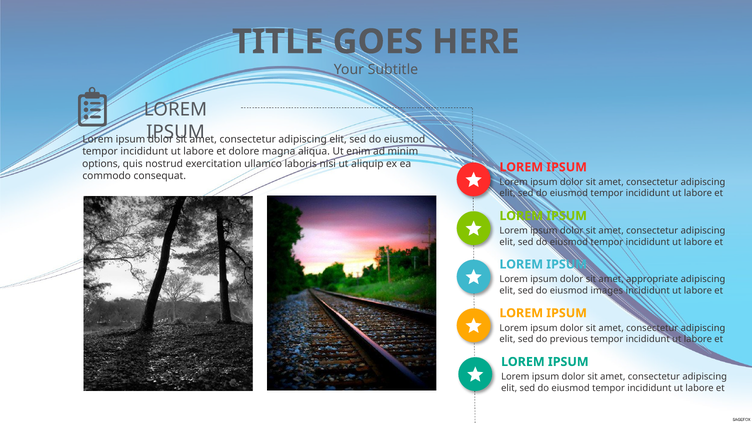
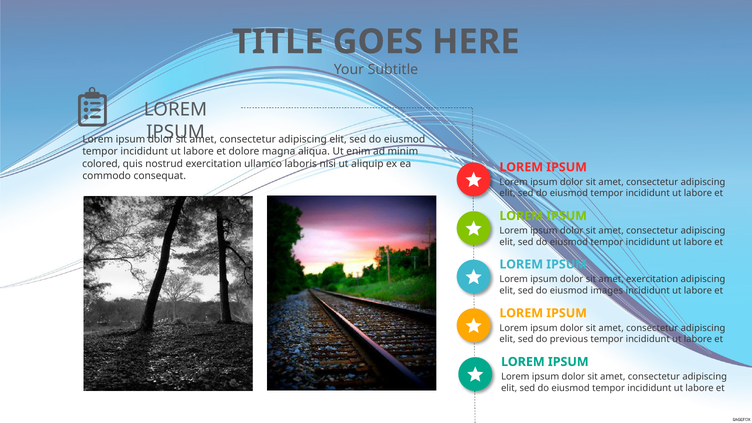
options: options -> colored
amet appropriate: appropriate -> exercitation
